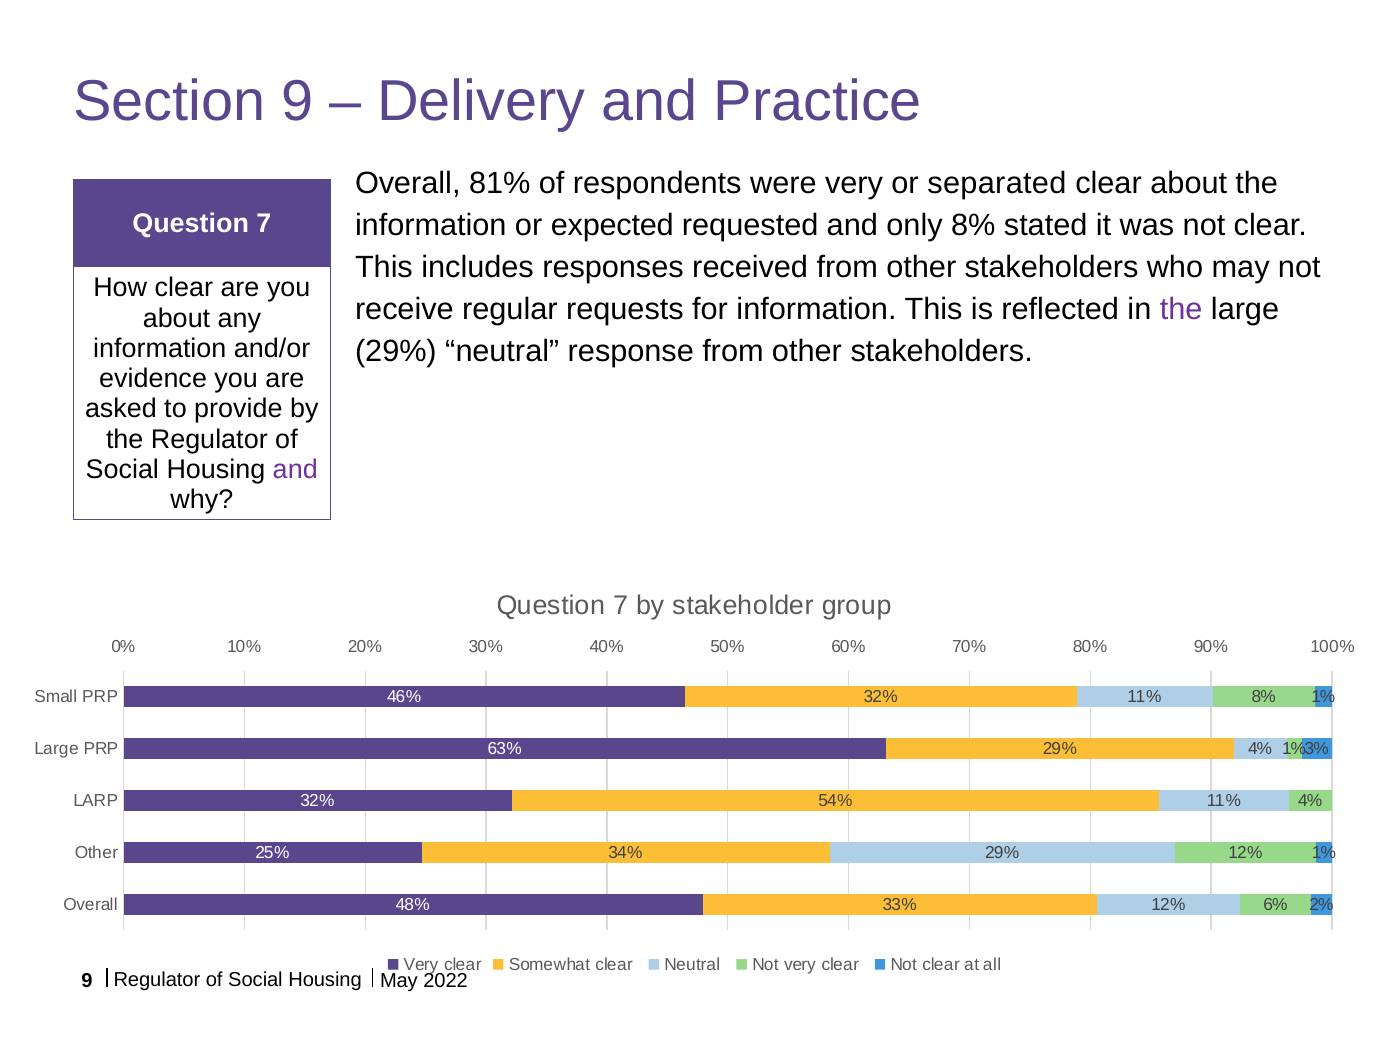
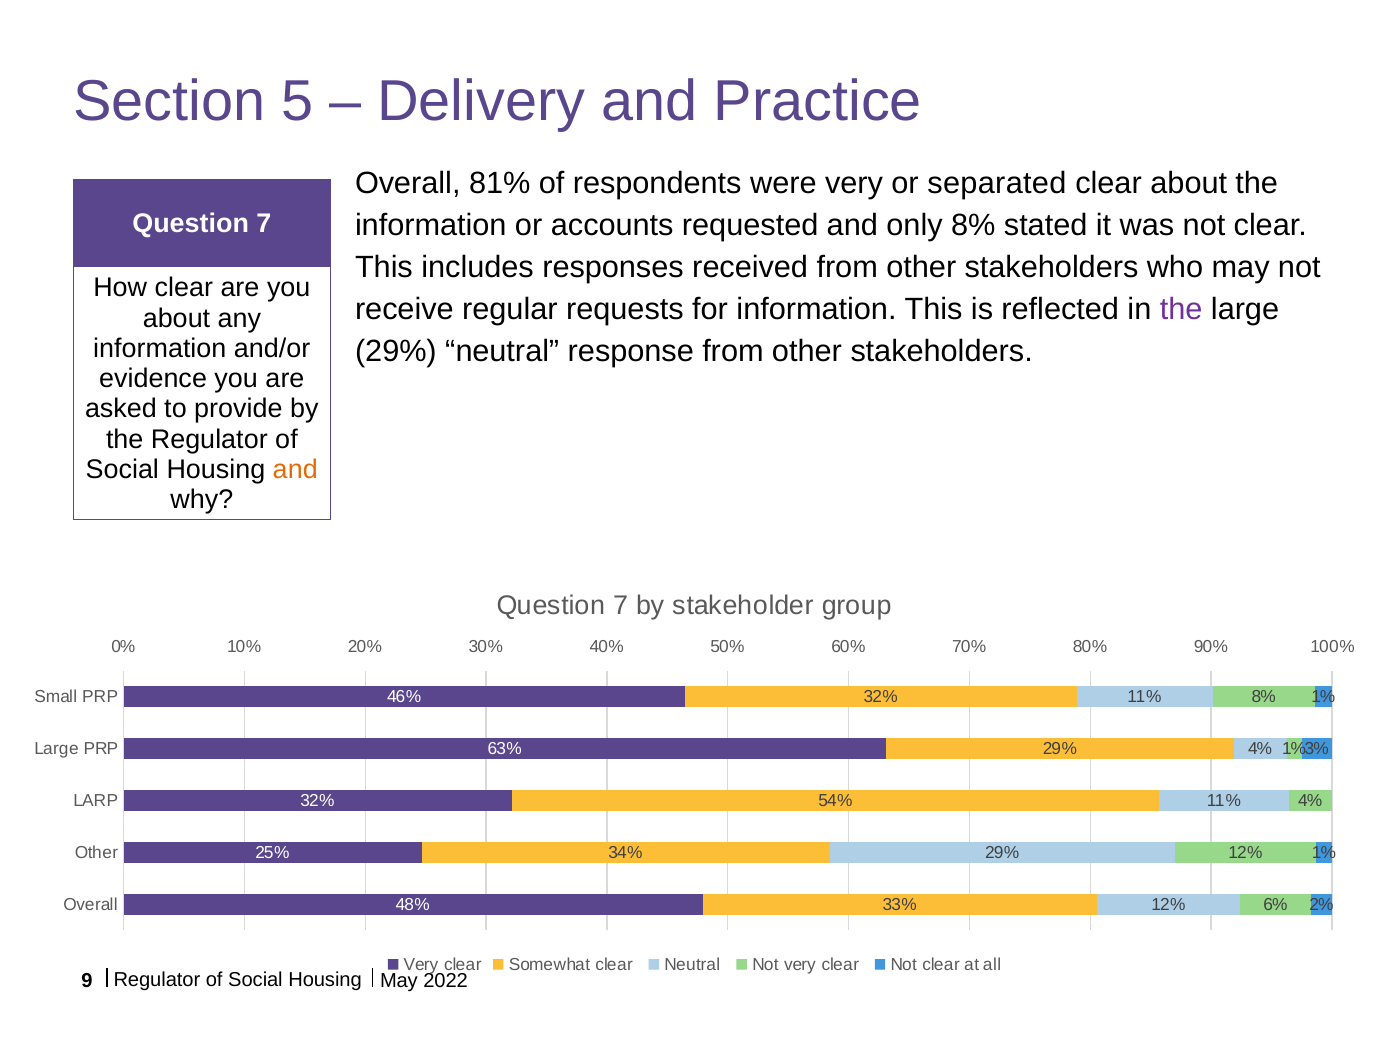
Section 9: 9 -> 5
expected: expected -> accounts
and at (295, 469) colour: purple -> orange
